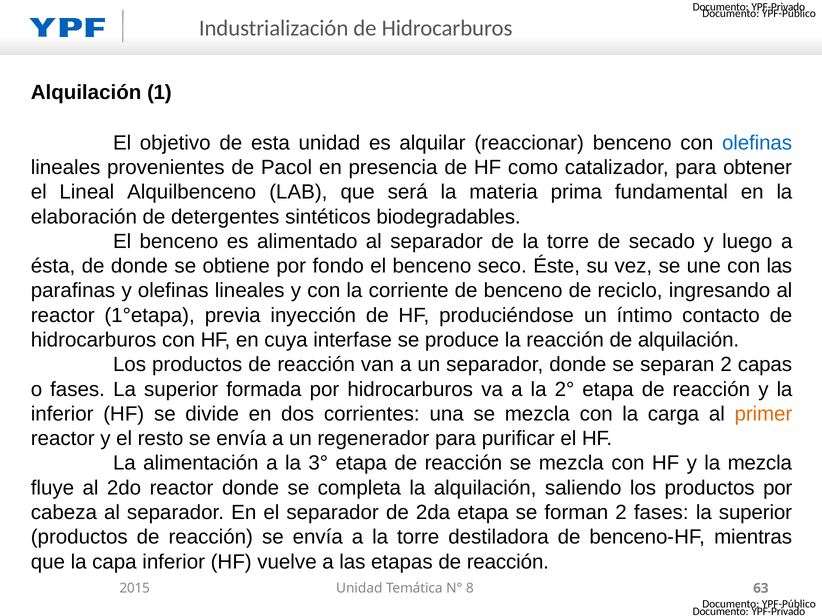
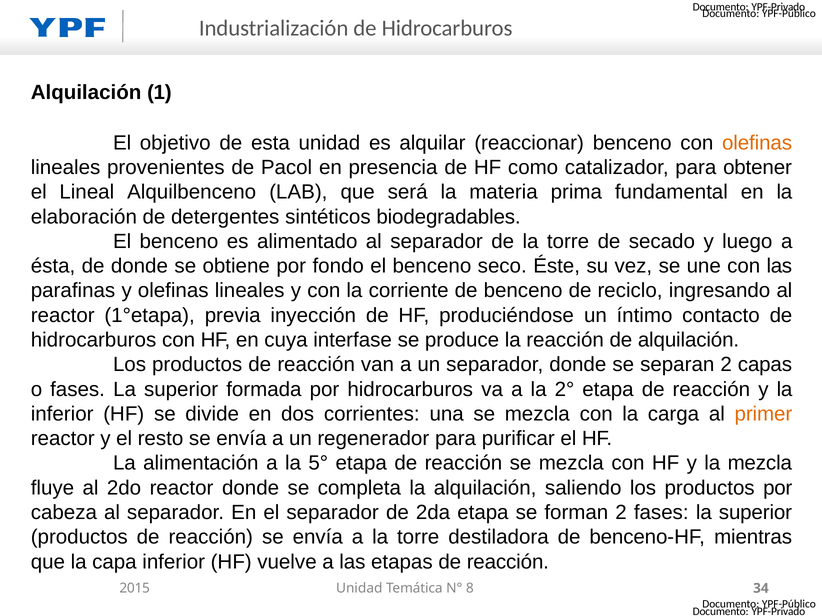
olefinas at (757, 143) colour: blue -> orange
3°: 3° -> 5°
63: 63 -> 34
